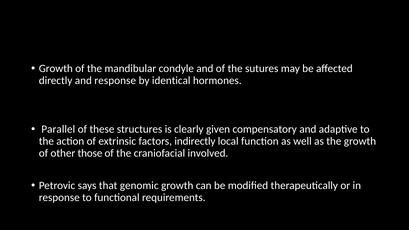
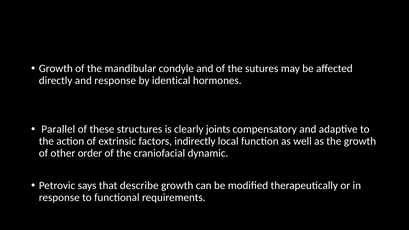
given: given -> joints
those: those -> order
involved: involved -> dynamic
genomic: genomic -> describe
